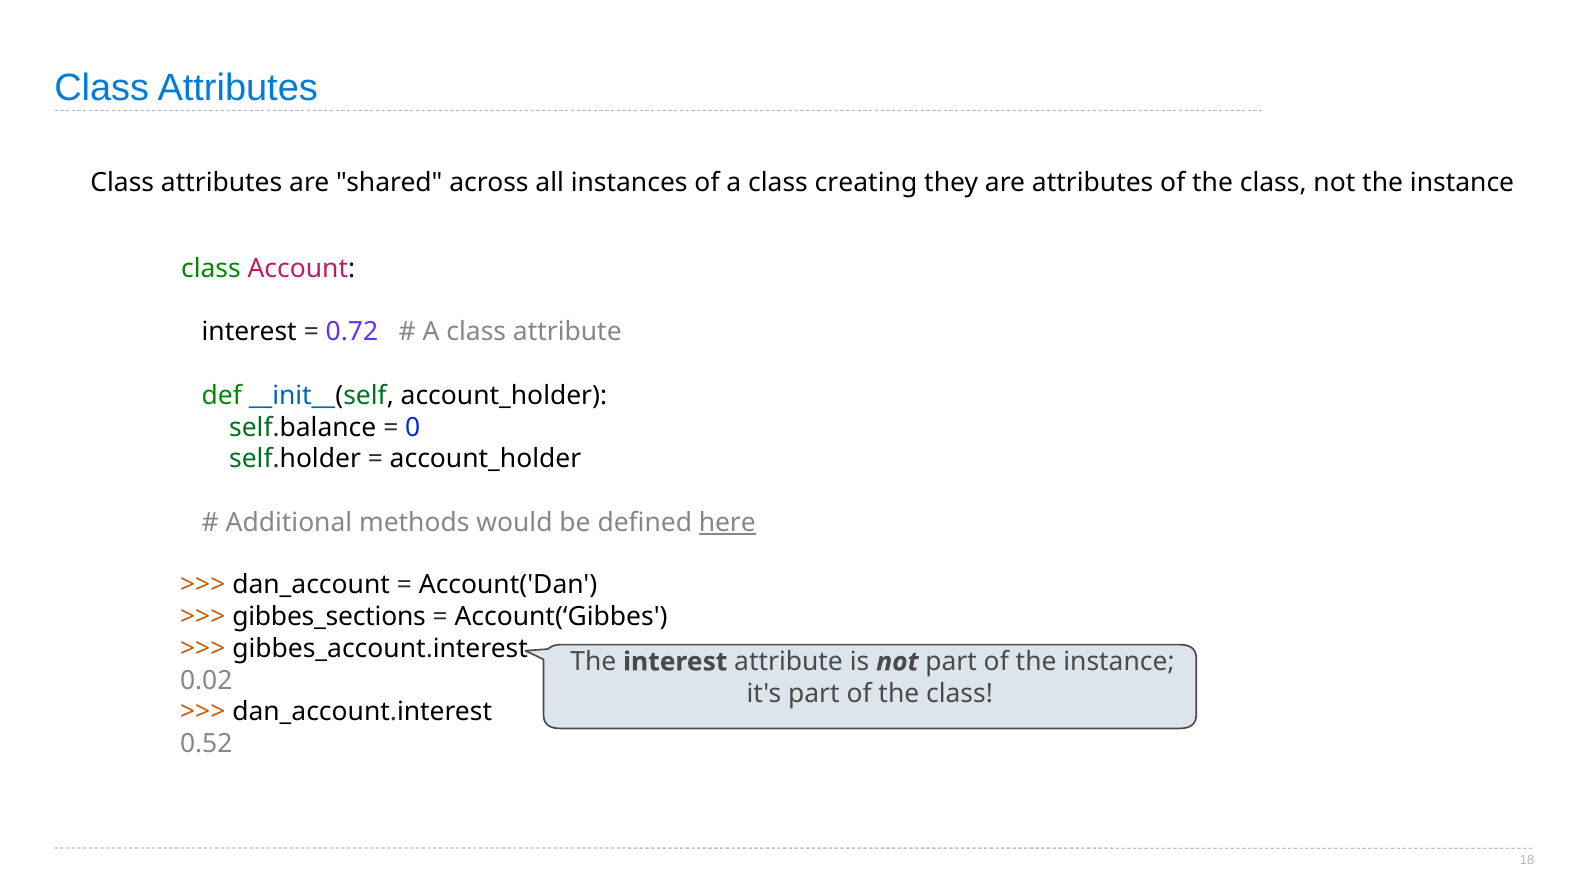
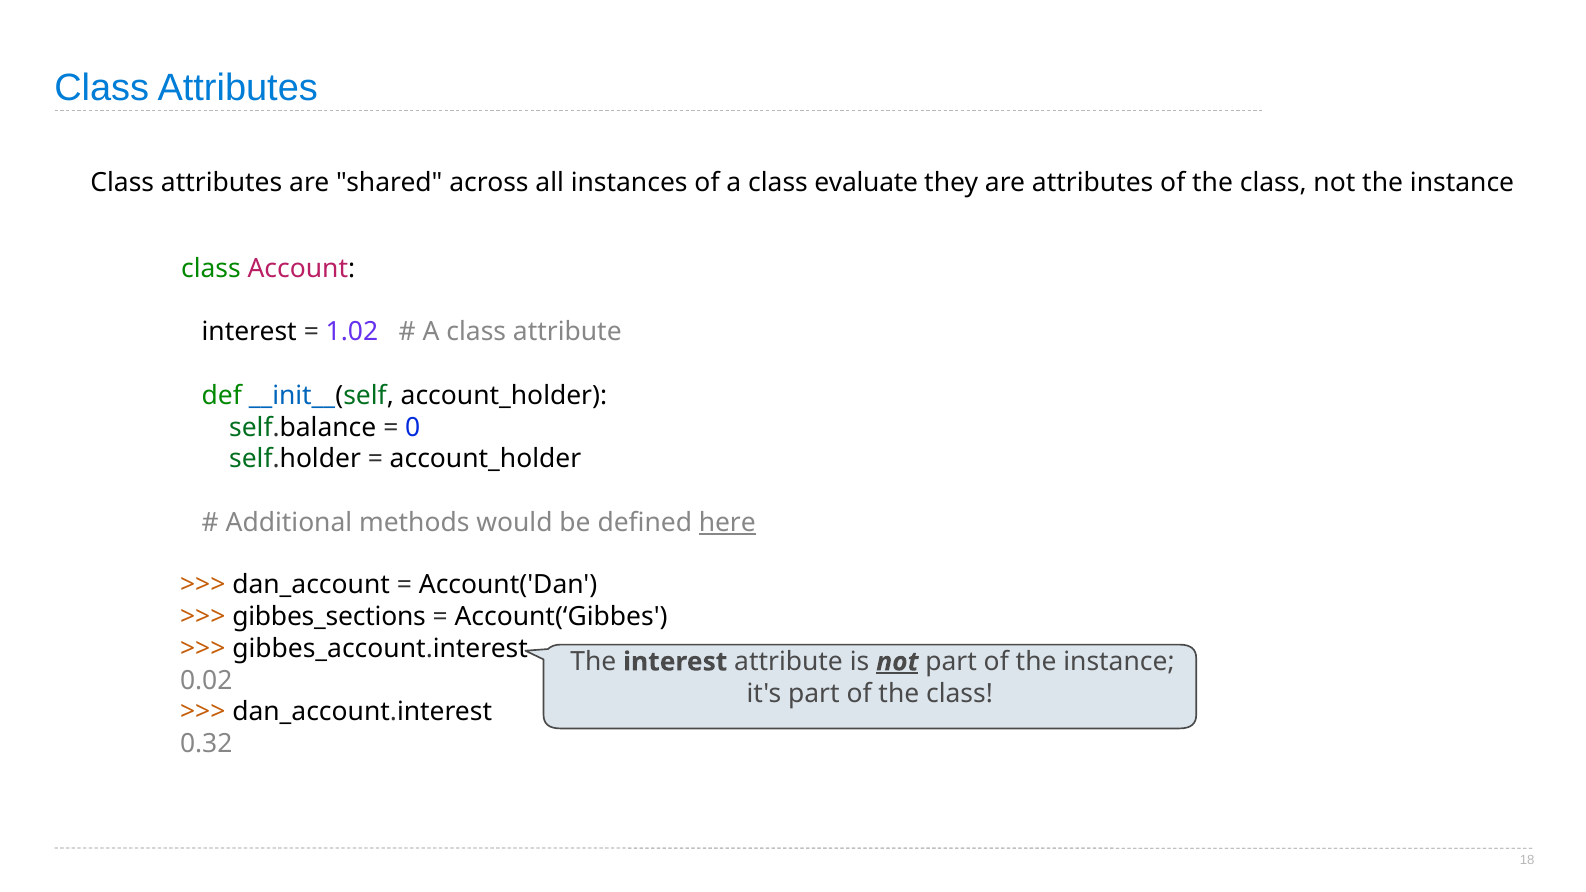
creating: creating -> evaluate
0.72: 0.72 -> 1.02
not at (897, 662) underline: none -> present
0.52: 0.52 -> 0.32
